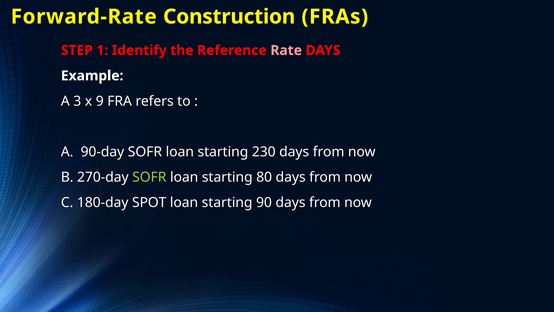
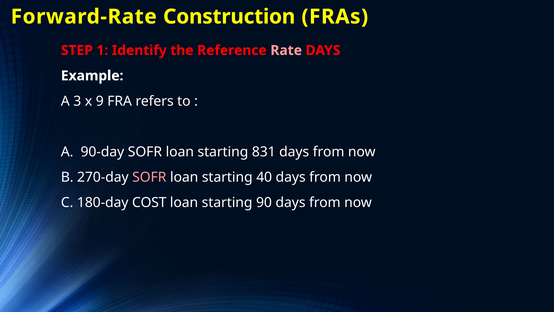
230: 230 -> 831
SOFR at (149, 177) colour: light green -> pink
80: 80 -> 40
SPOT: SPOT -> COST
